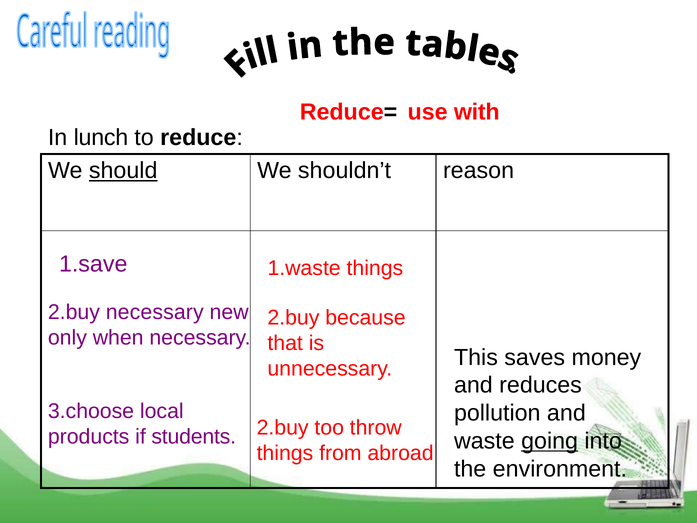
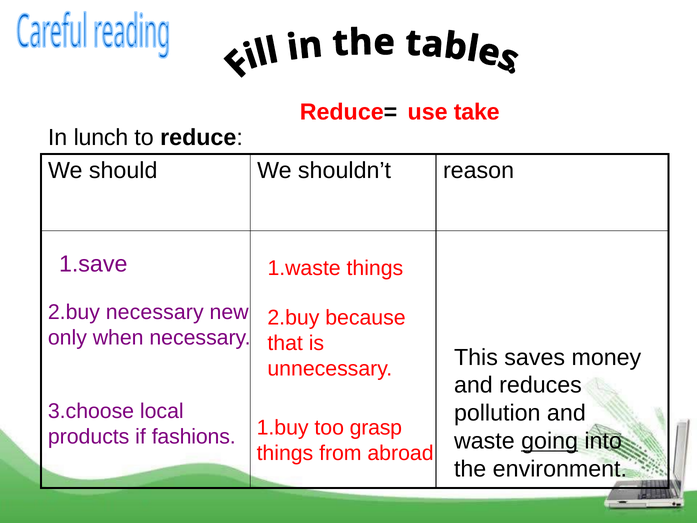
with: with -> take
should underline: present -> none
2.buy at (283, 427): 2.buy -> 1.buy
throw: throw -> grasp
students: students -> fashions
